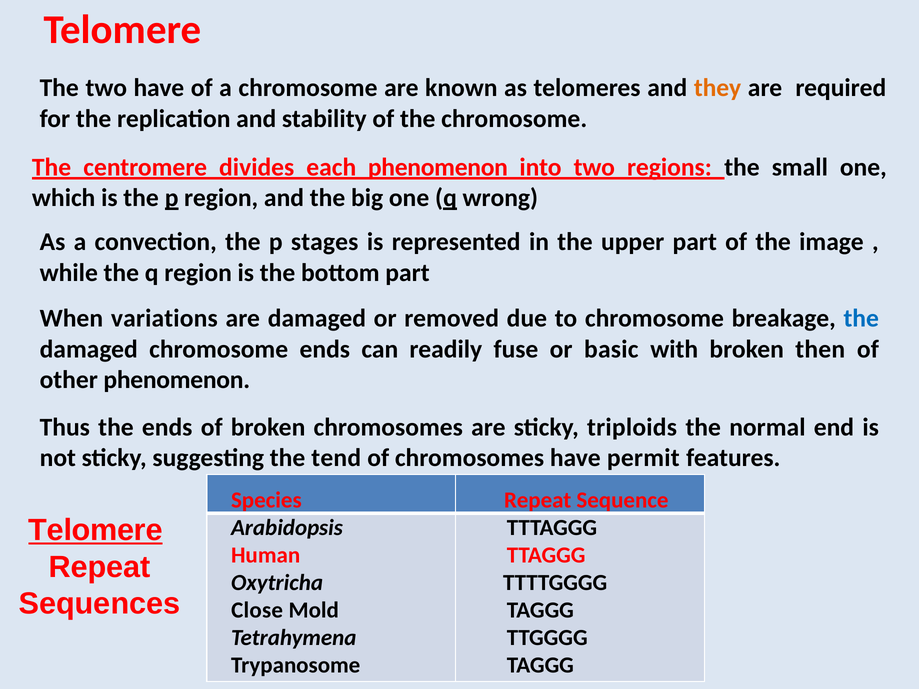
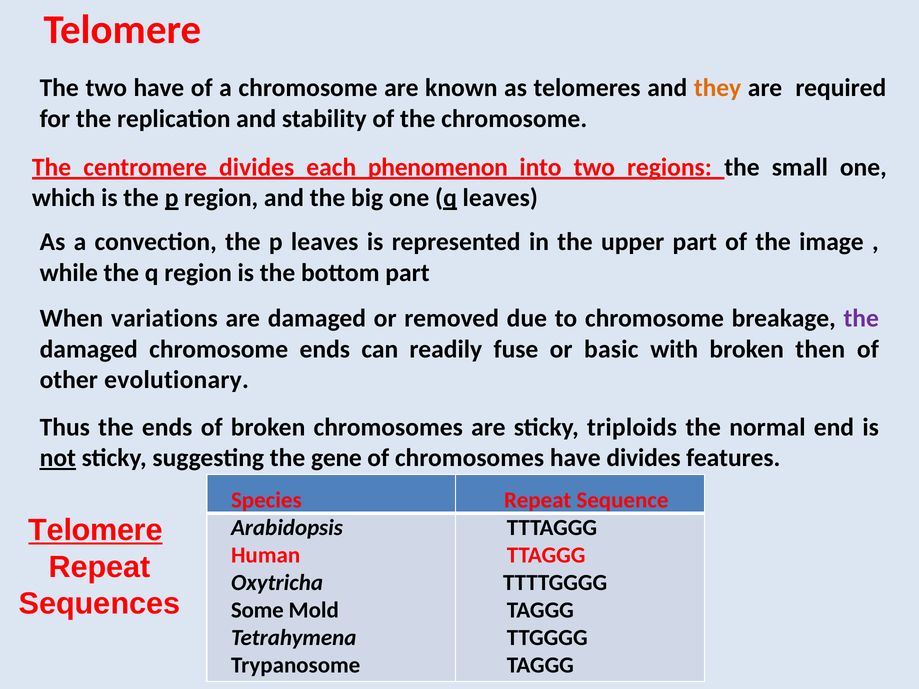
q wrong: wrong -> leaves
p stages: stages -> leaves
the at (861, 319) colour: blue -> purple
other phenomenon: phenomenon -> evolutionary
not underline: none -> present
tend: tend -> gene
have permit: permit -> divides
Close: Close -> Some
